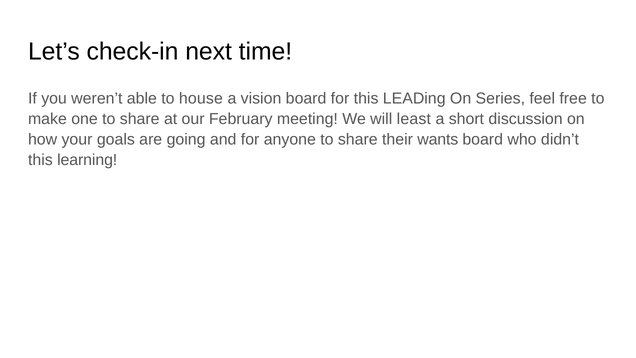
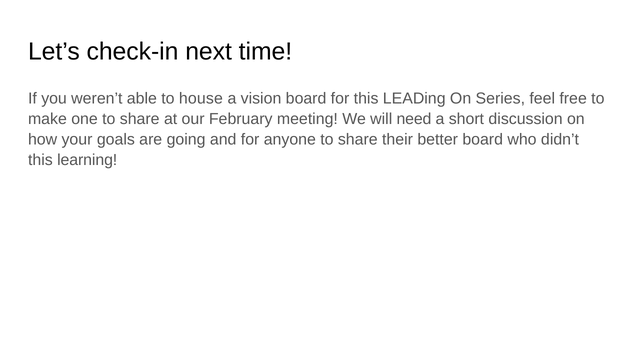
least: least -> need
wants: wants -> better
